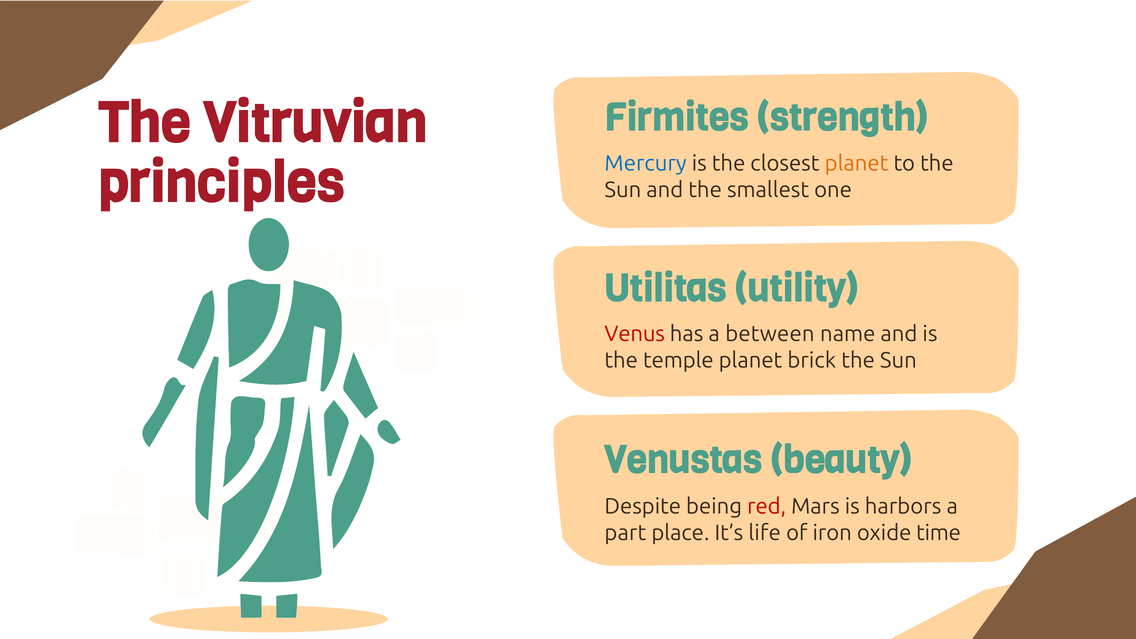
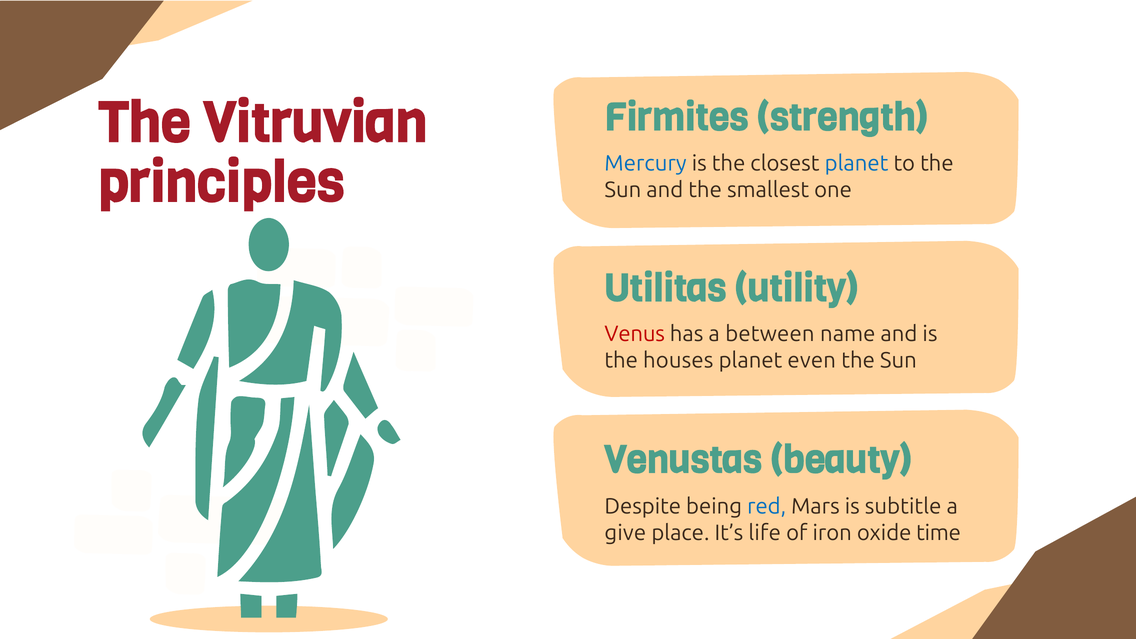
planet at (857, 164) colour: orange -> blue
temple: temple -> houses
brick: brick -> even
red colour: red -> blue
harbors: harbors -> subtitle
part: part -> give
